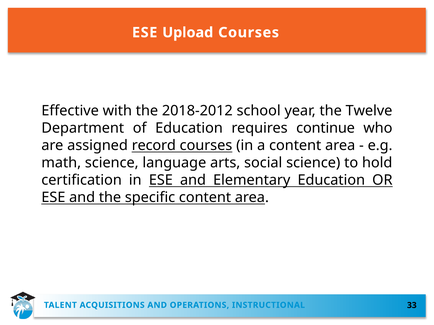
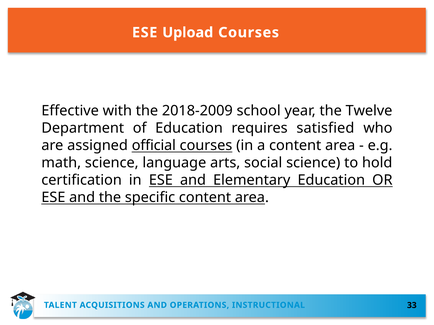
2018-2012: 2018-2012 -> 2018-2009
continue: continue -> satisfied
record: record -> official
